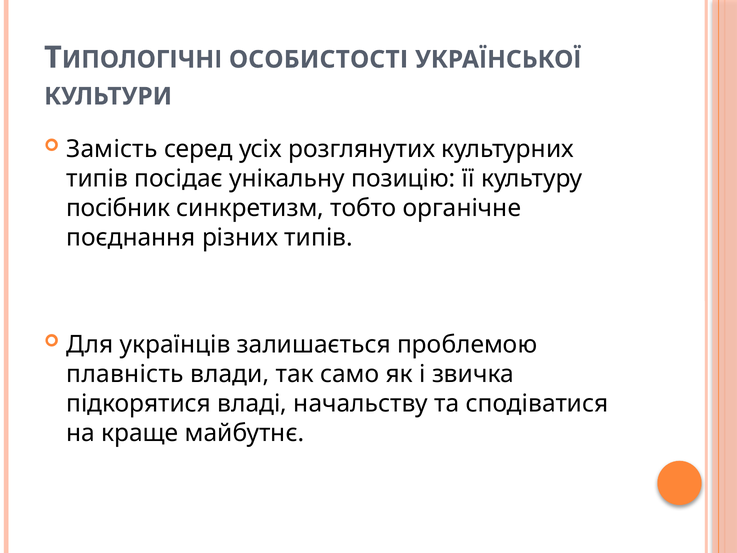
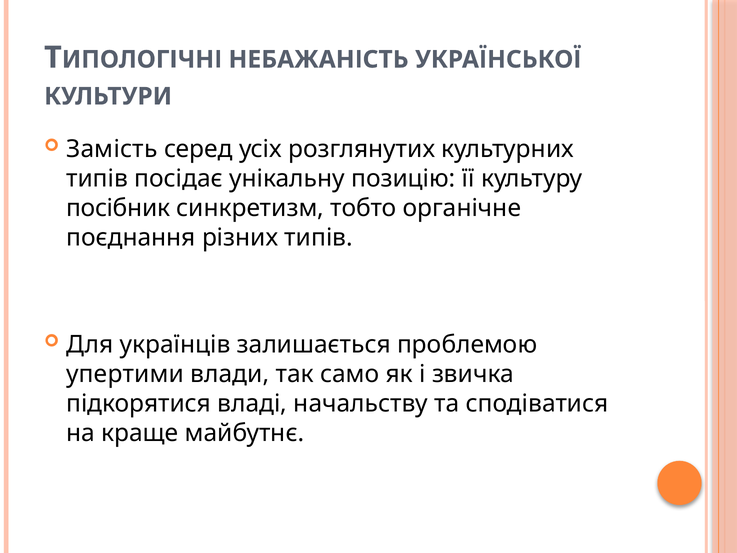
ОСОБИСТОСТІ: ОСОБИСТОСТІ -> НЕБАЖАНІСТЬ
плавність: плавність -> упертими
